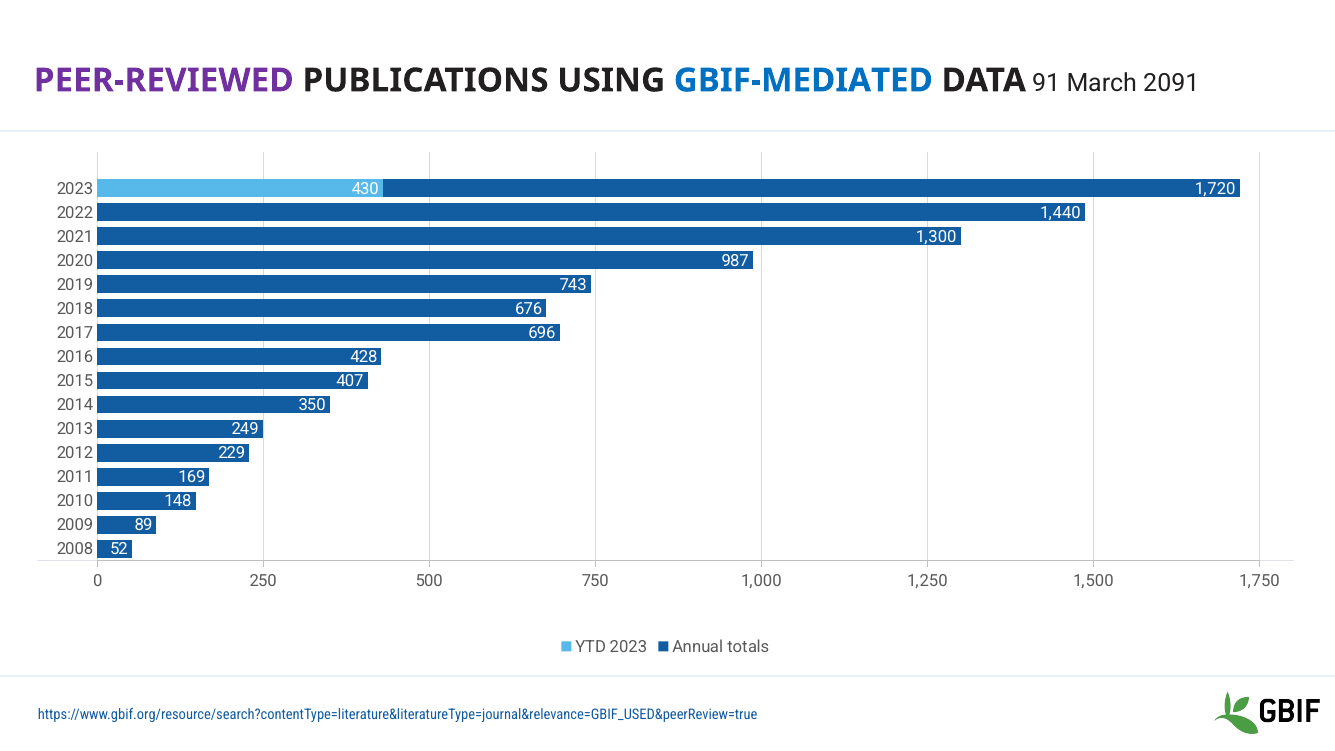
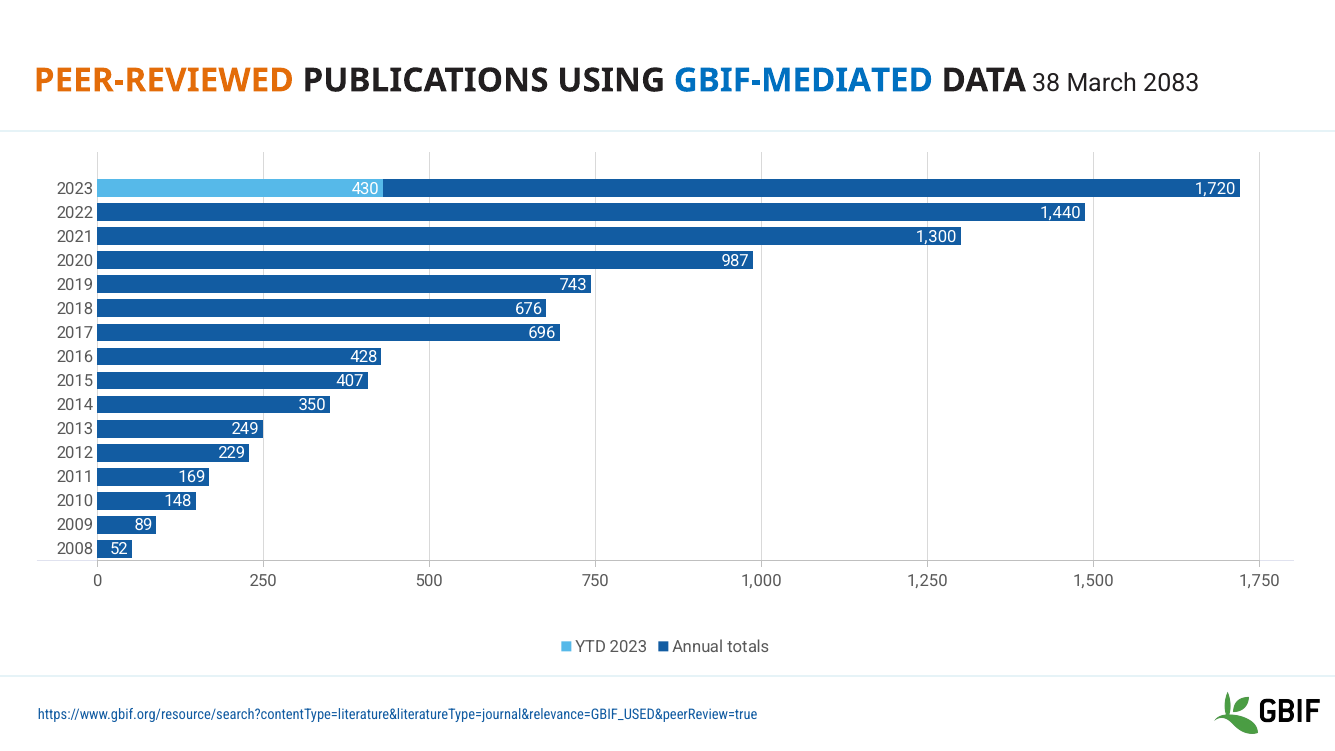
PEER-REVIEWED colour: purple -> orange
91: 91 -> 38
2091: 2091 -> 2083
